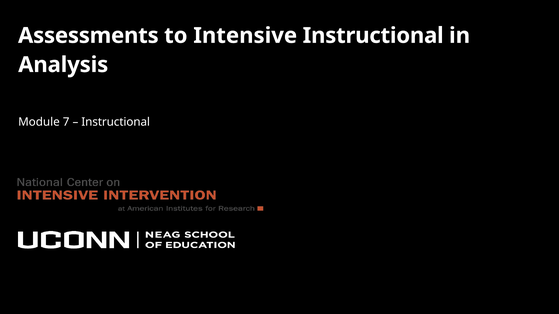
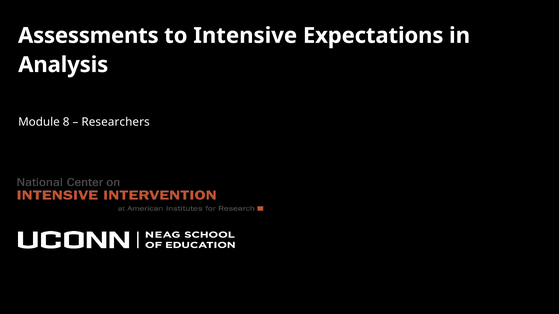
Intensive Instructional: Instructional -> Expectations
7: 7 -> 8
Instructional at (116, 122): Instructional -> Researchers
